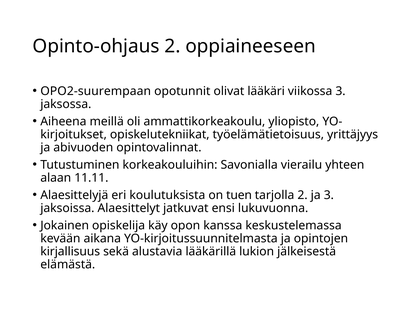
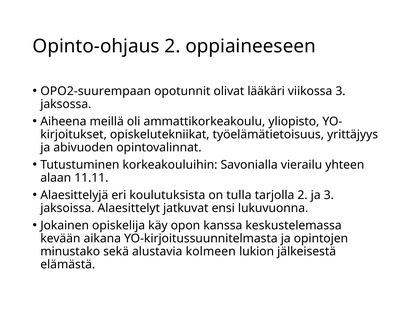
tuen: tuen -> tulla
kirjallisuus: kirjallisuus -> minustako
lääkärillä: lääkärillä -> kolmeen
